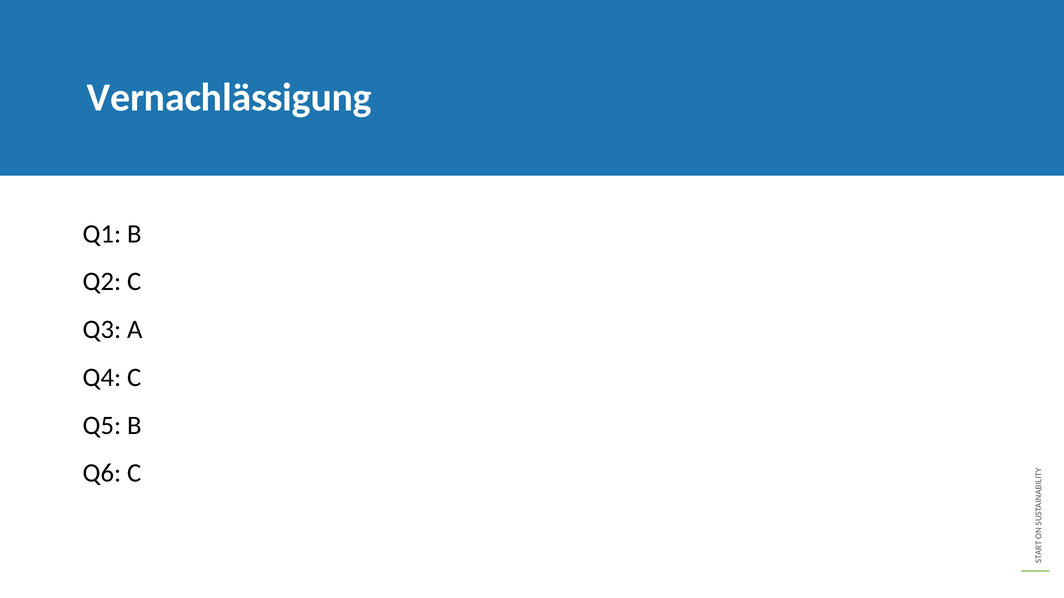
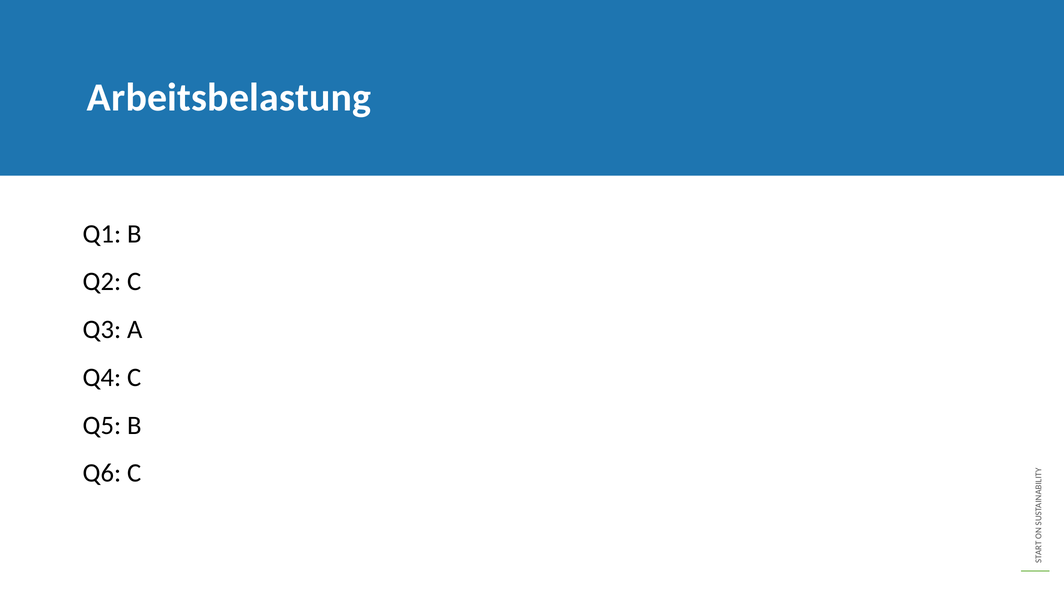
Vernachlässigung: Vernachlässigung -> Arbeitsbelastung
